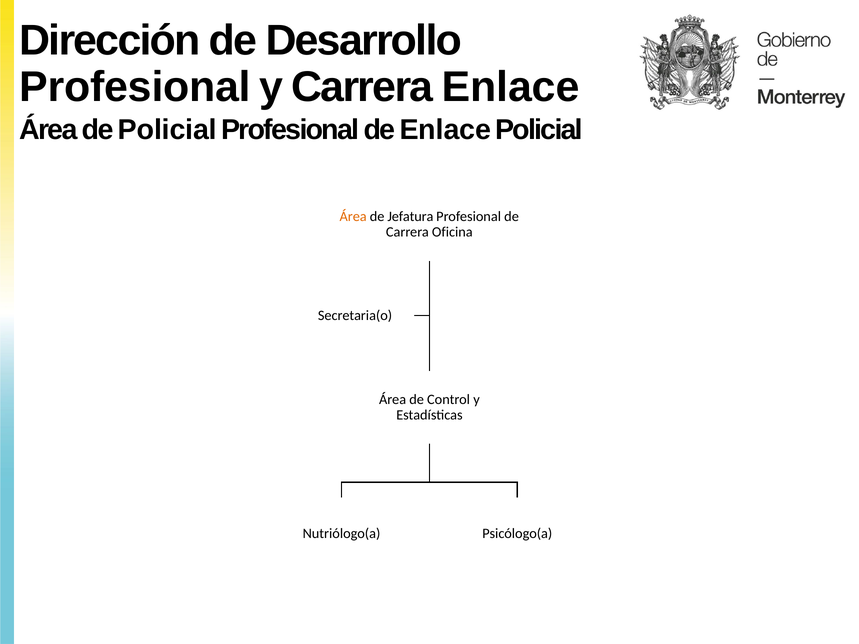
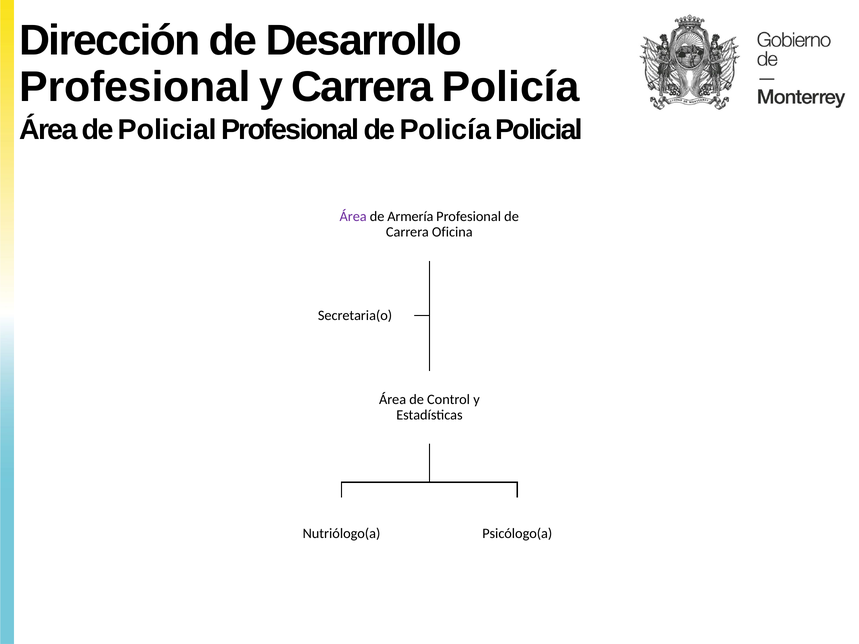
Carrera Enlace: Enlace -> Policía
de Enlace: Enlace -> Policía
Área at (353, 217) colour: orange -> purple
Jefatura: Jefatura -> Armería
